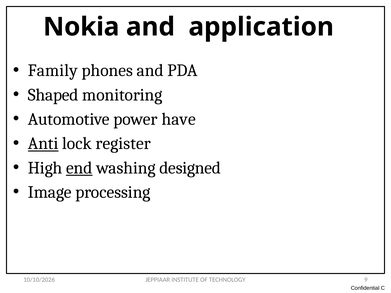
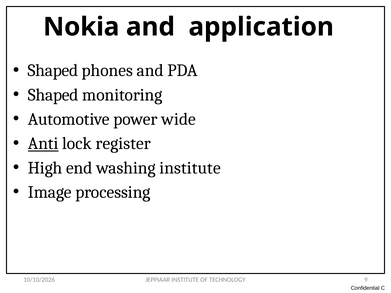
Family at (53, 71): Family -> Shaped
have: have -> wide
end underline: present -> none
washing designed: designed -> institute
